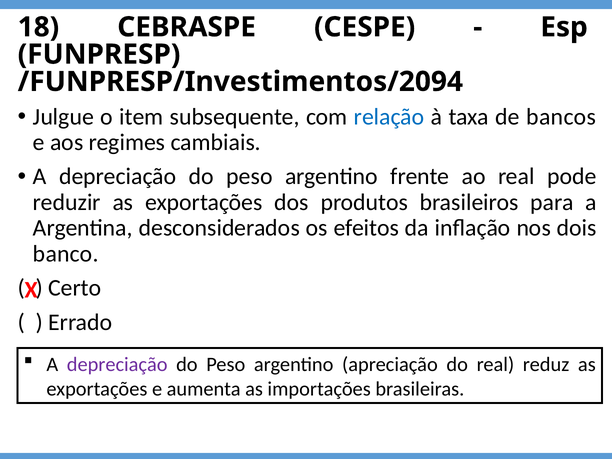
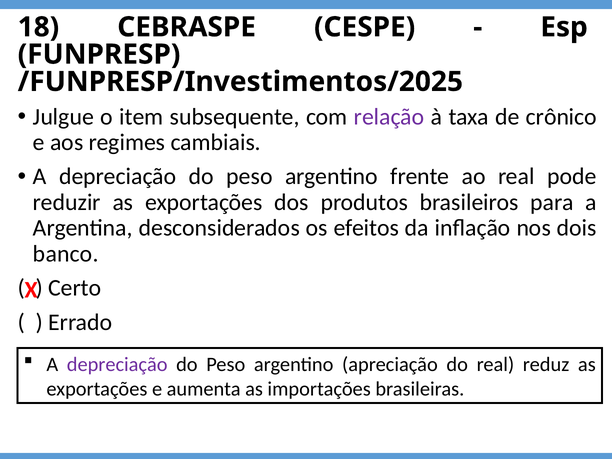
/FUNPRESP/Investimentos/2094: /FUNPRESP/Investimentos/2094 -> /FUNPRESP/Investimentos/2025
relação colour: blue -> purple
bancos: bancos -> crônico
